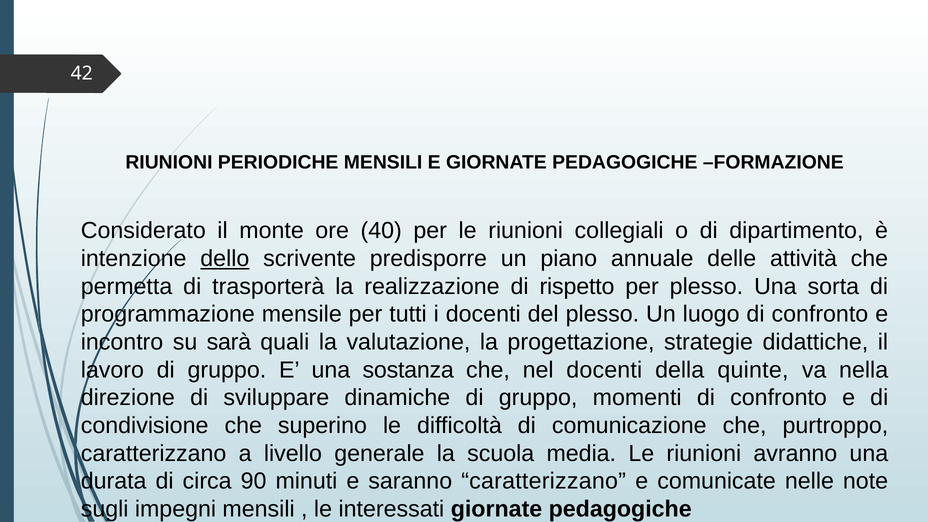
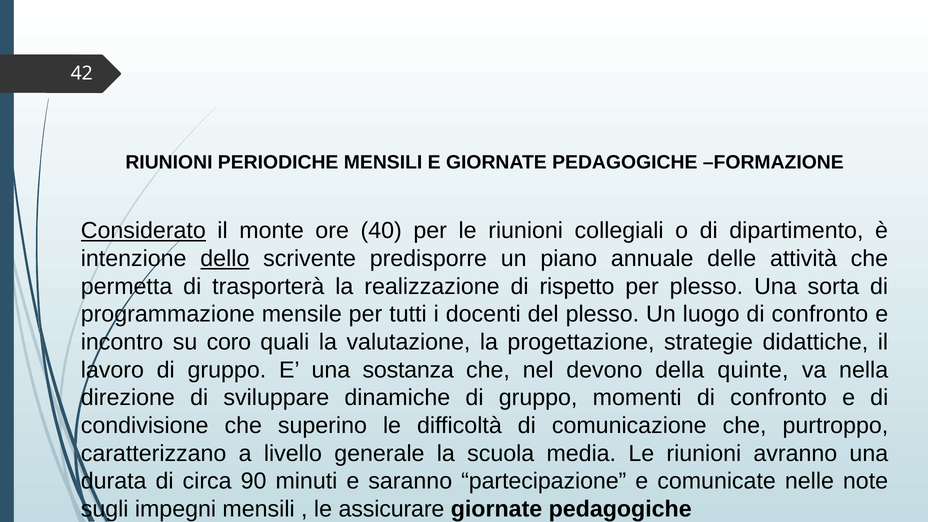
Considerato underline: none -> present
sarà: sarà -> coro
nel docenti: docenti -> devono
saranno caratterizzano: caratterizzano -> partecipazione
interessati: interessati -> assicurare
